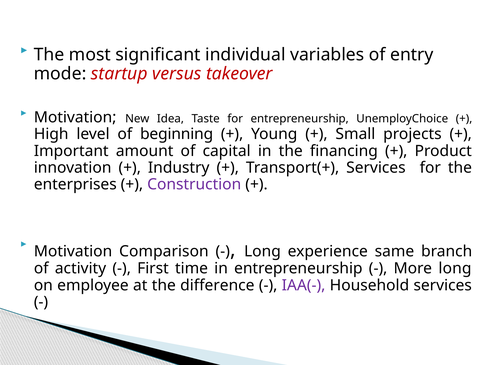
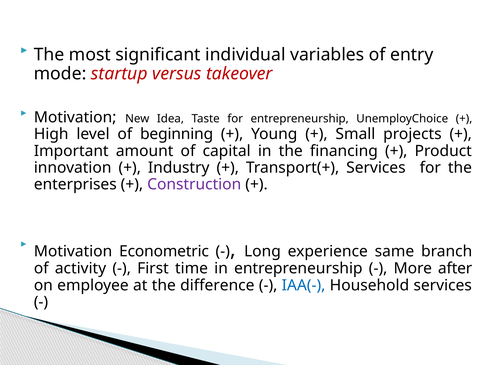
Comparison: Comparison -> Econometric
More long: long -> after
IAA(- colour: purple -> blue
